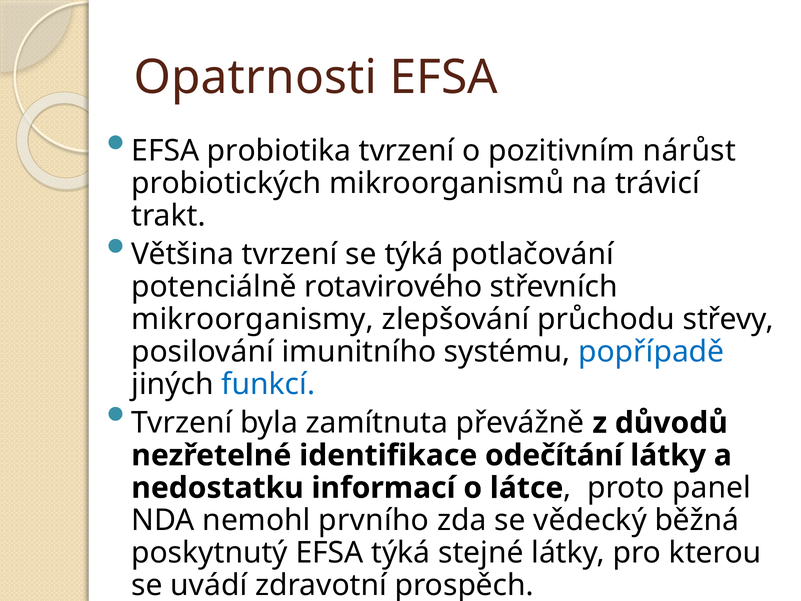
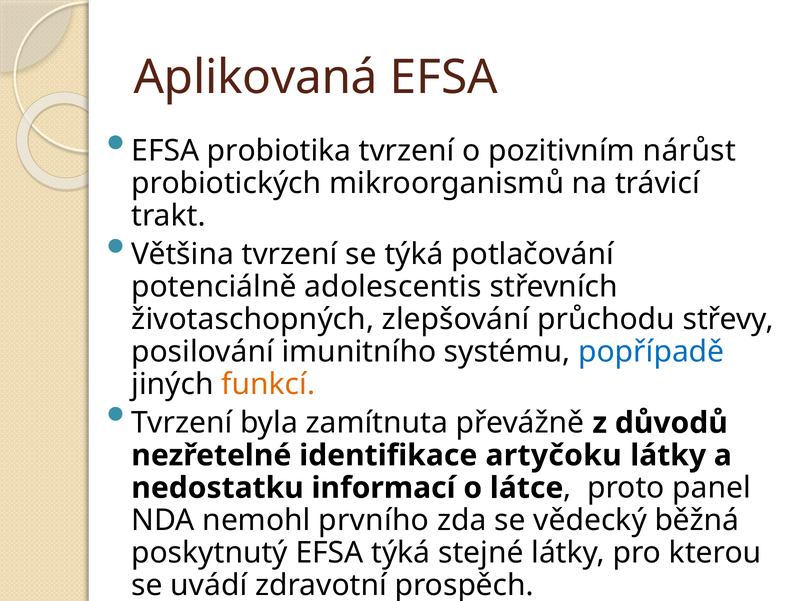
Opatrnosti: Opatrnosti -> Aplikovaná
rotavirového: rotavirového -> adolescentis
mikroorganismy: mikroorganismy -> životaschopných
funkcí colour: blue -> orange
odečítání: odečítání -> artyčoku
